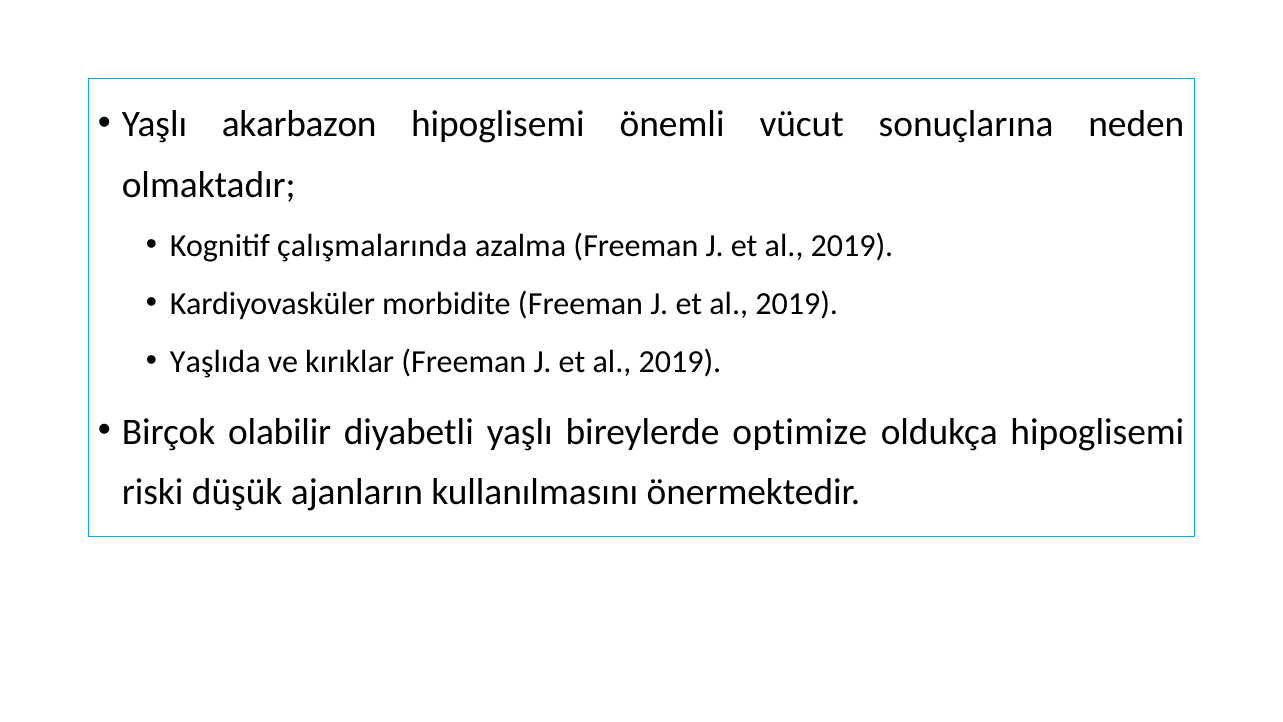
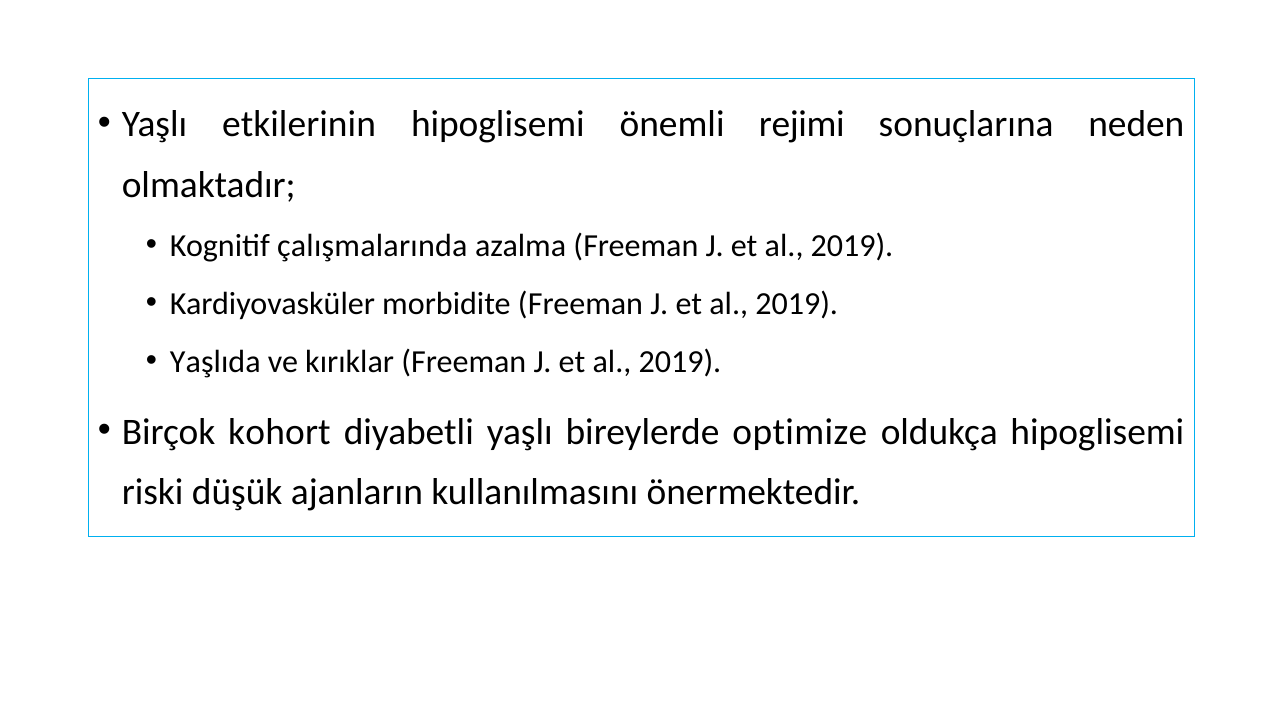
akarbazon: akarbazon -> etkilerinin
vücut: vücut -> rejimi
olabilir: olabilir -> kohort
